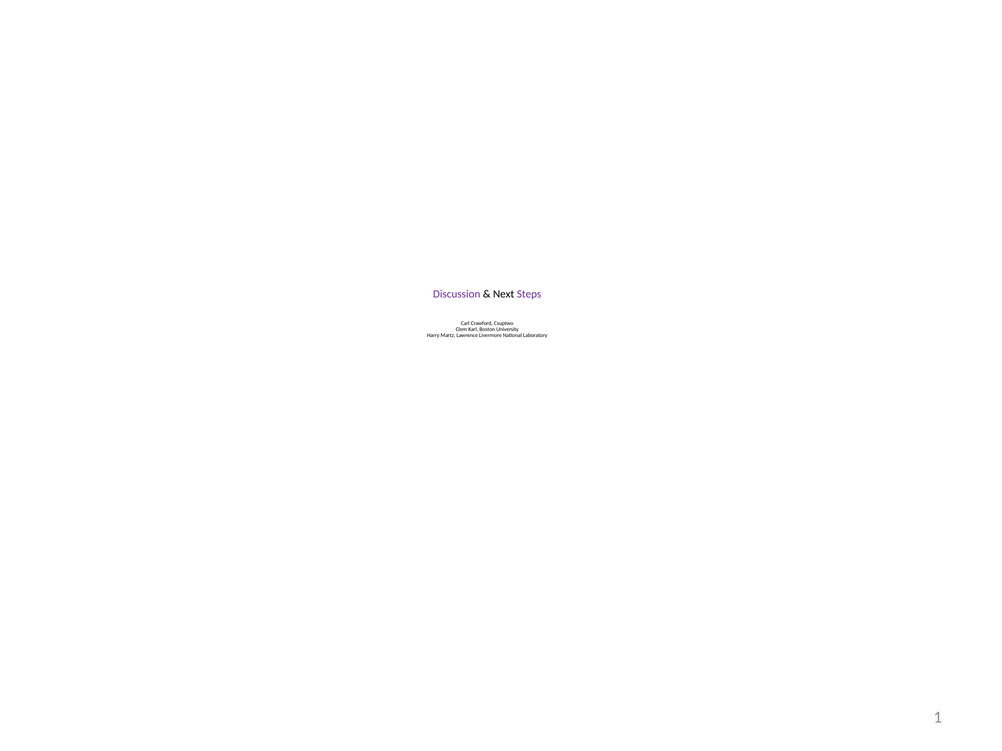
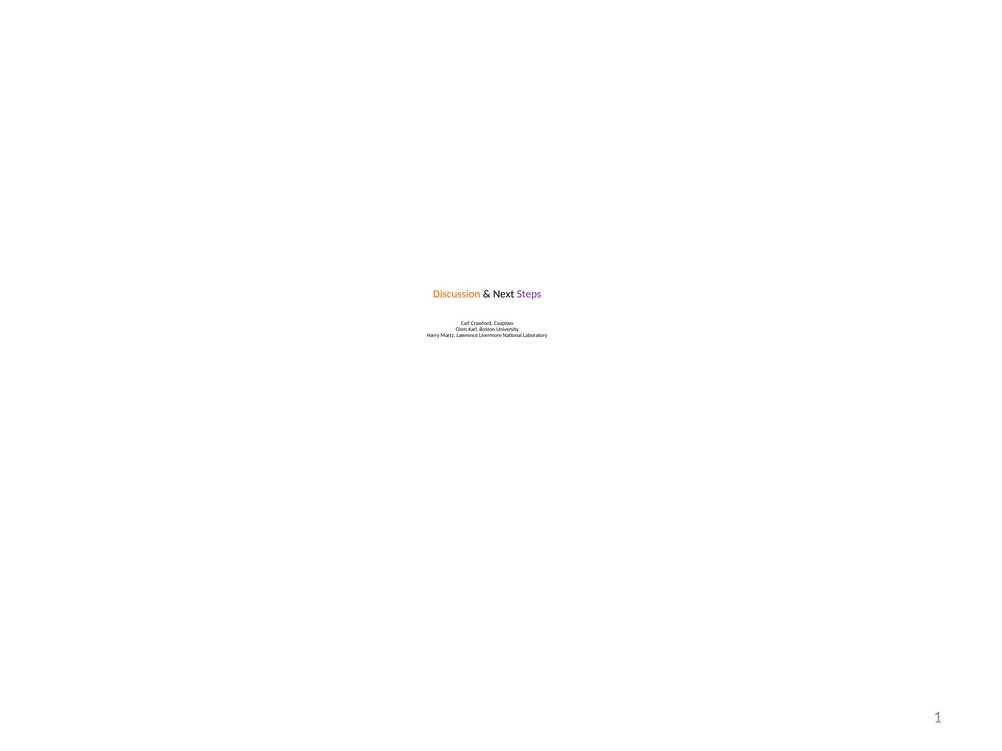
Discussion colour: purple -> orange
